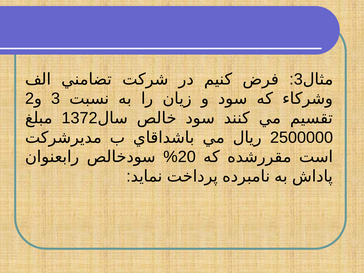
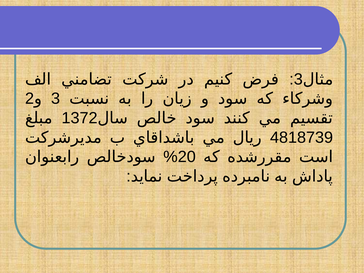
2500000: 2500000 -> 4818739
